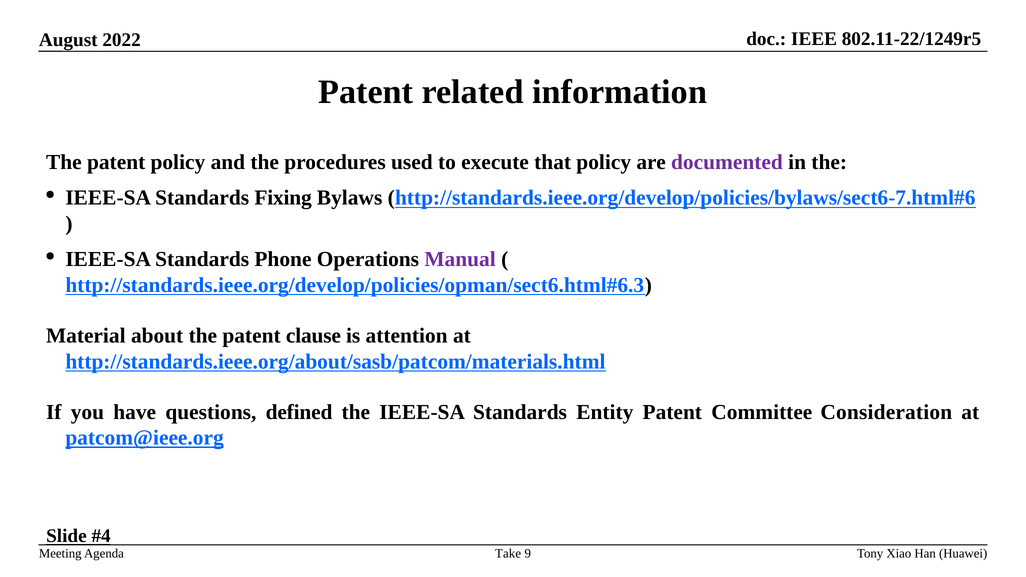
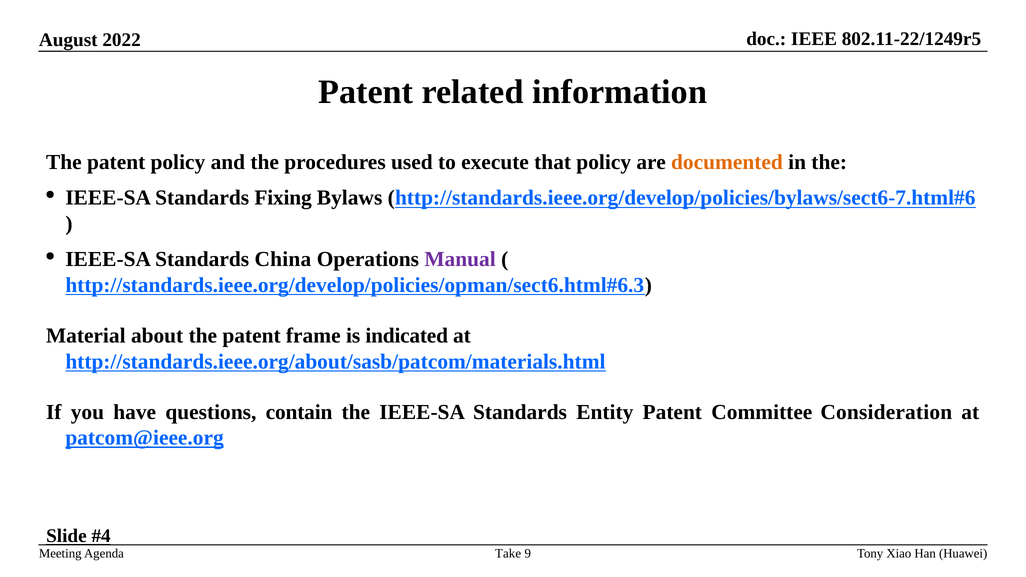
documented colour: purple -> orange
Phone: Phone -> China
clause: clause -> frame
attention: attention -> indicated
defined: defined -> contain
